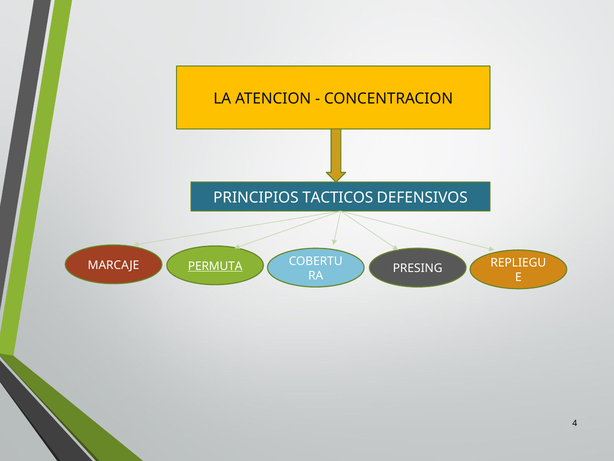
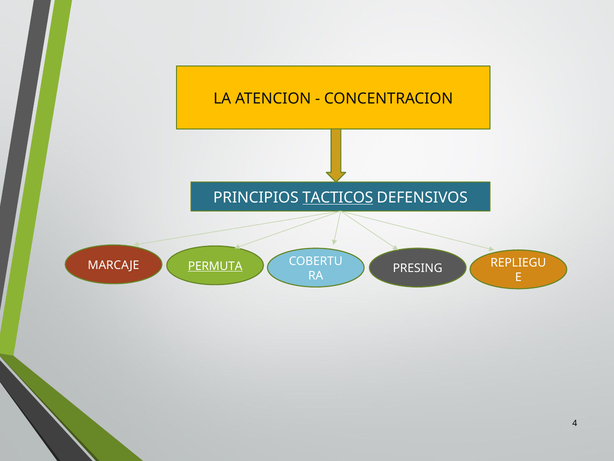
TACTICOS underline: none -> present
